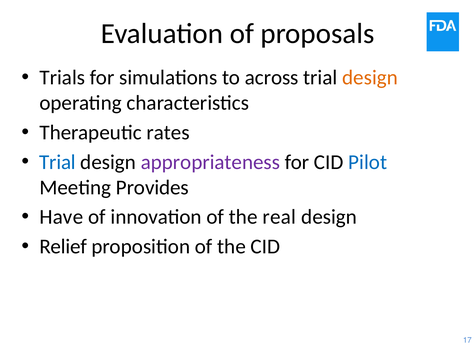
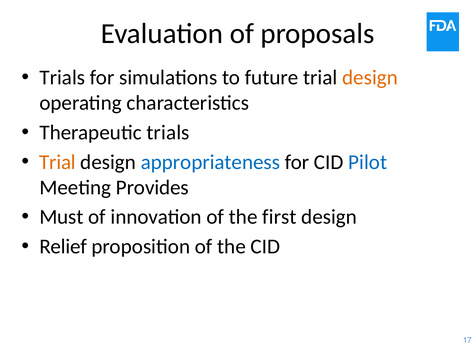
across: across -> future
Therapeutic rates: rates -> trials
Trial at (58, 162) colour: blue -> orange
appropriateness colour: purple -> blue
Have: Have -> Must
real: real -> first
